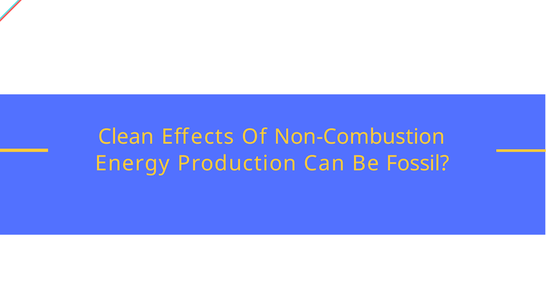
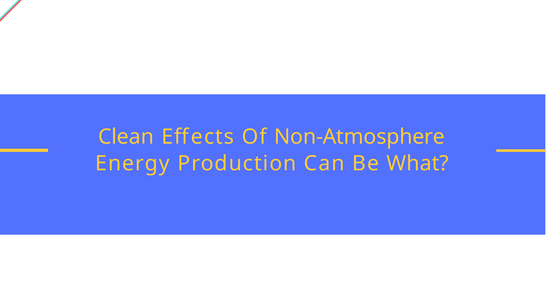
Non-Combustion: Non-Combustion -> Non-Atmosphere
Fossil: Fossil -> What
